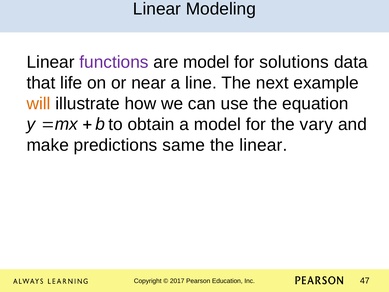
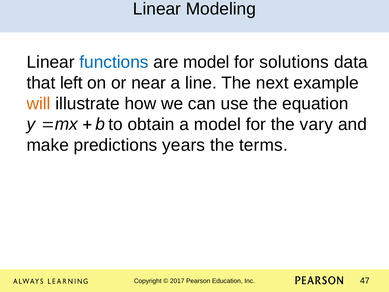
functions colour: purple -> blue
life: life -> left
same: same -> years
the linear: linear -> terms
